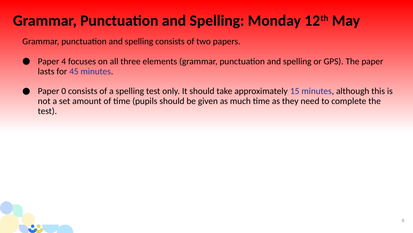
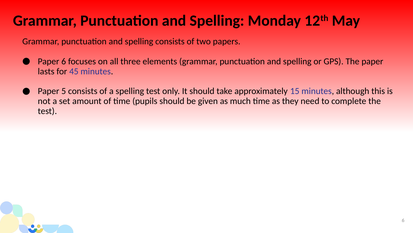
Paper 4: 4 -> 6
0: 0 -> 5
